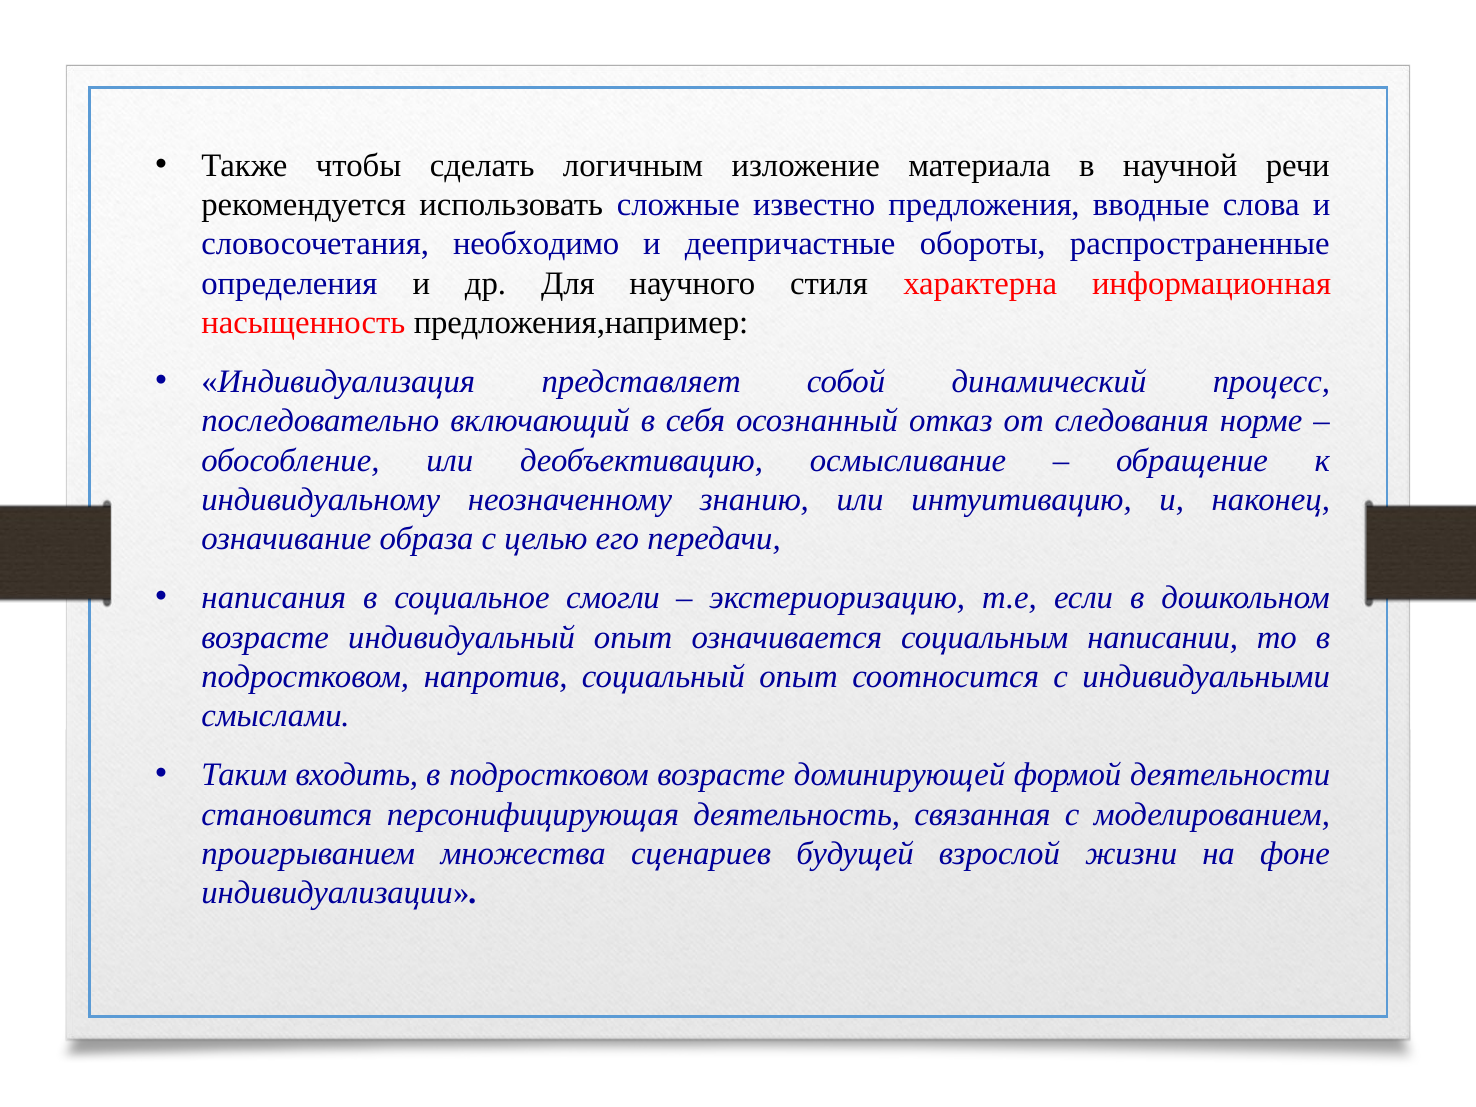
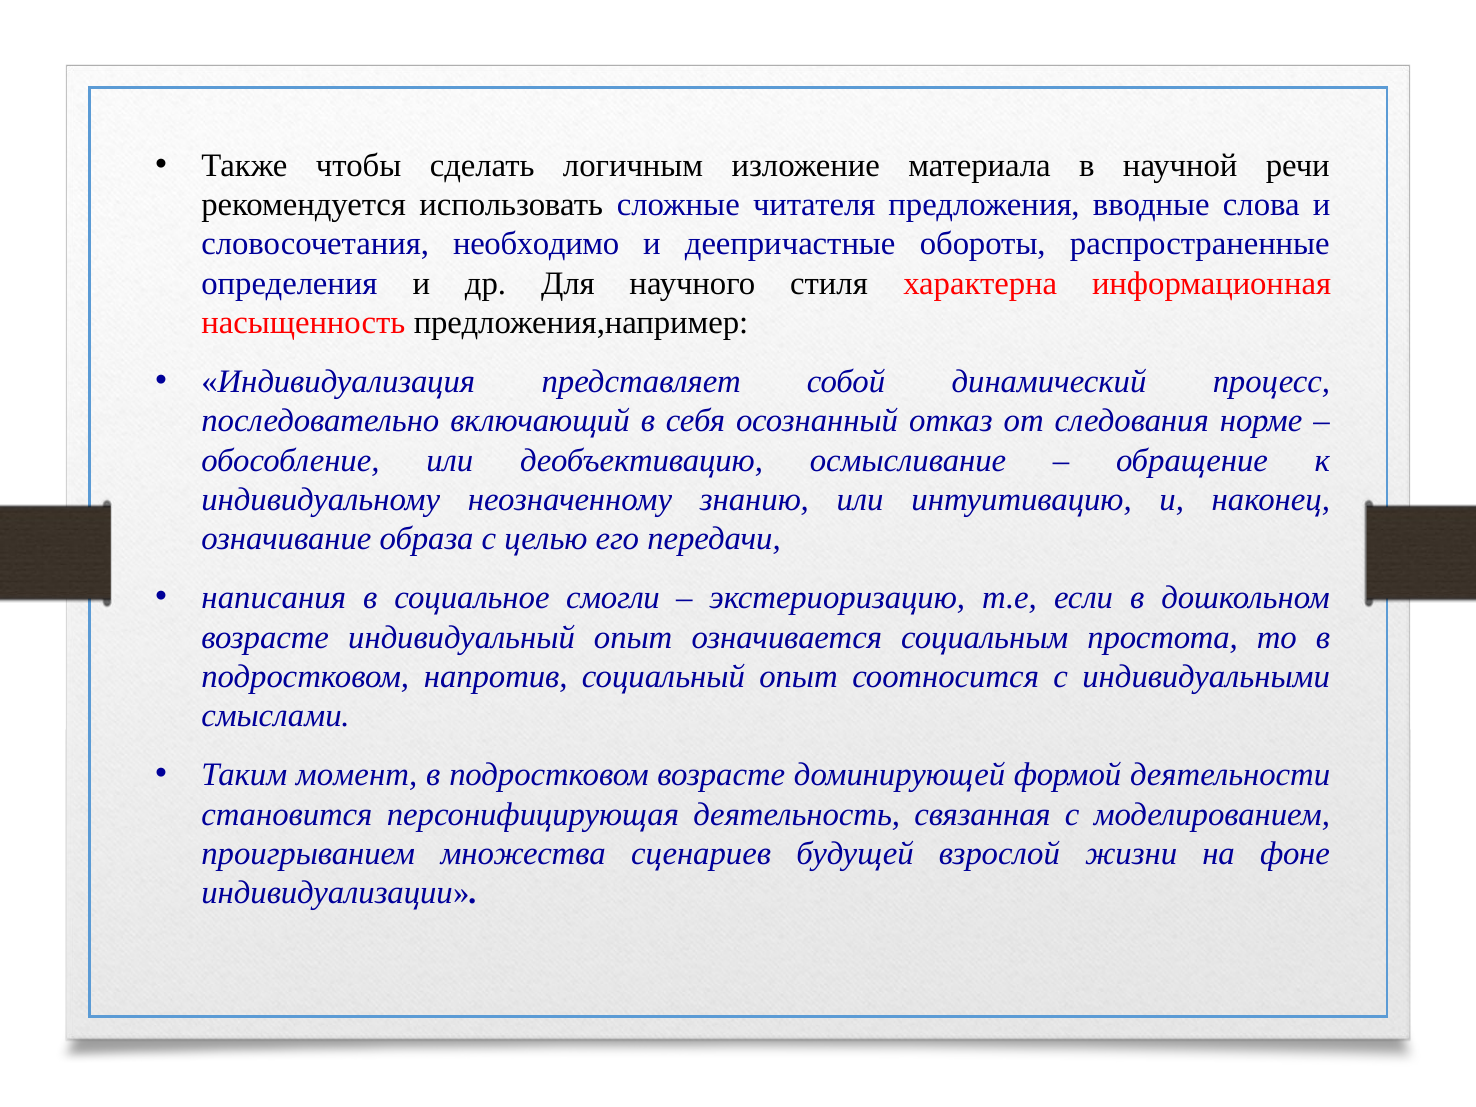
известно: известно -> читателя
написании: написании -> простота
входить: входить -> момент
